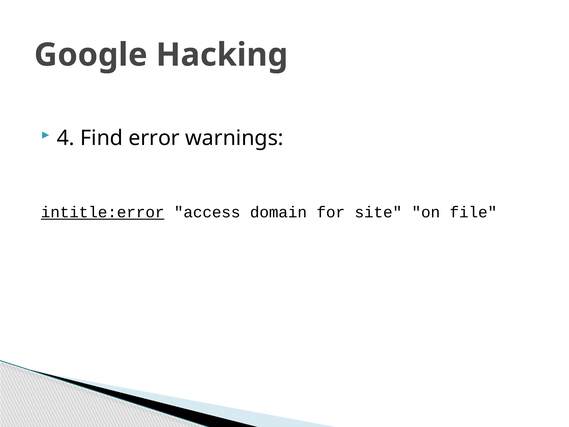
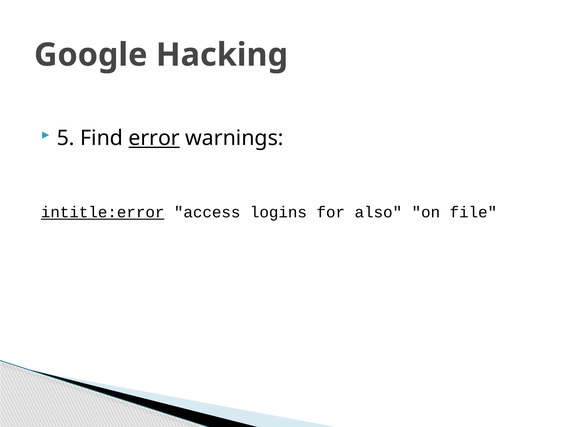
4: 4 -> 5
error underline: none -> present
domain: domain -> logins
site: site -> also
